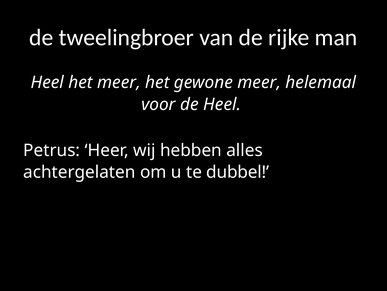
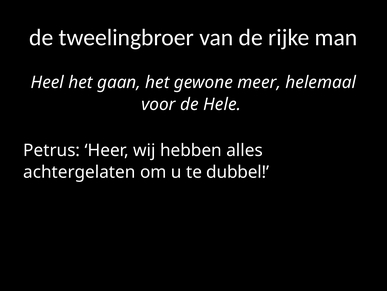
het meer: meer -> gaan
de Heel: Heel -> Hele
